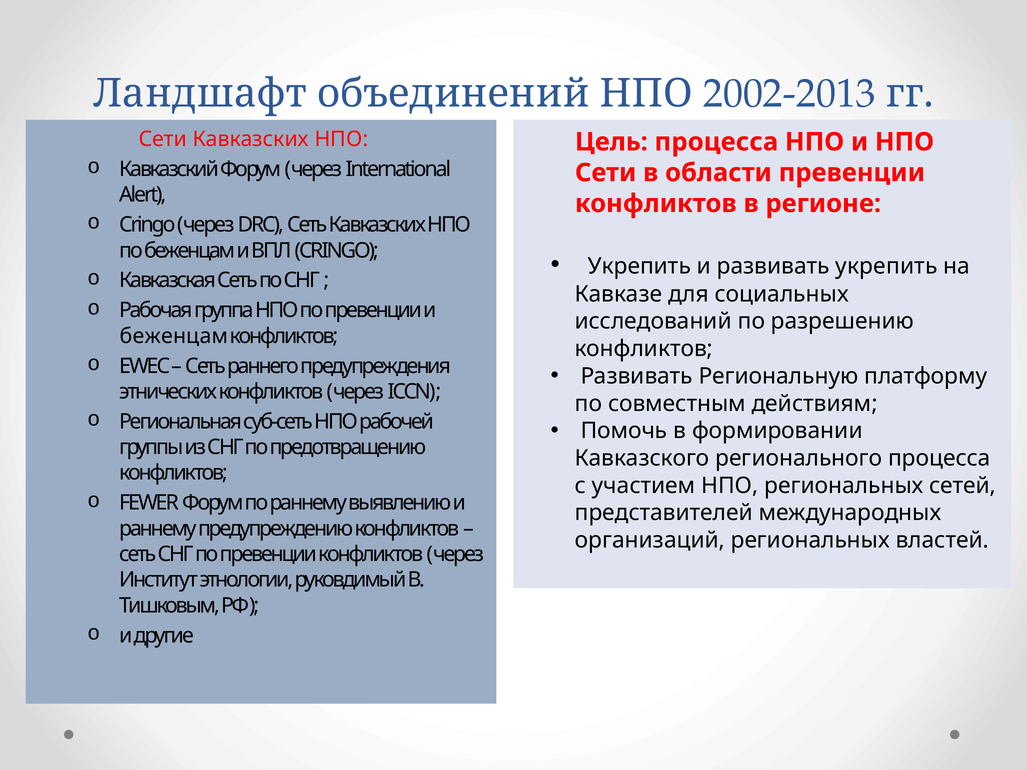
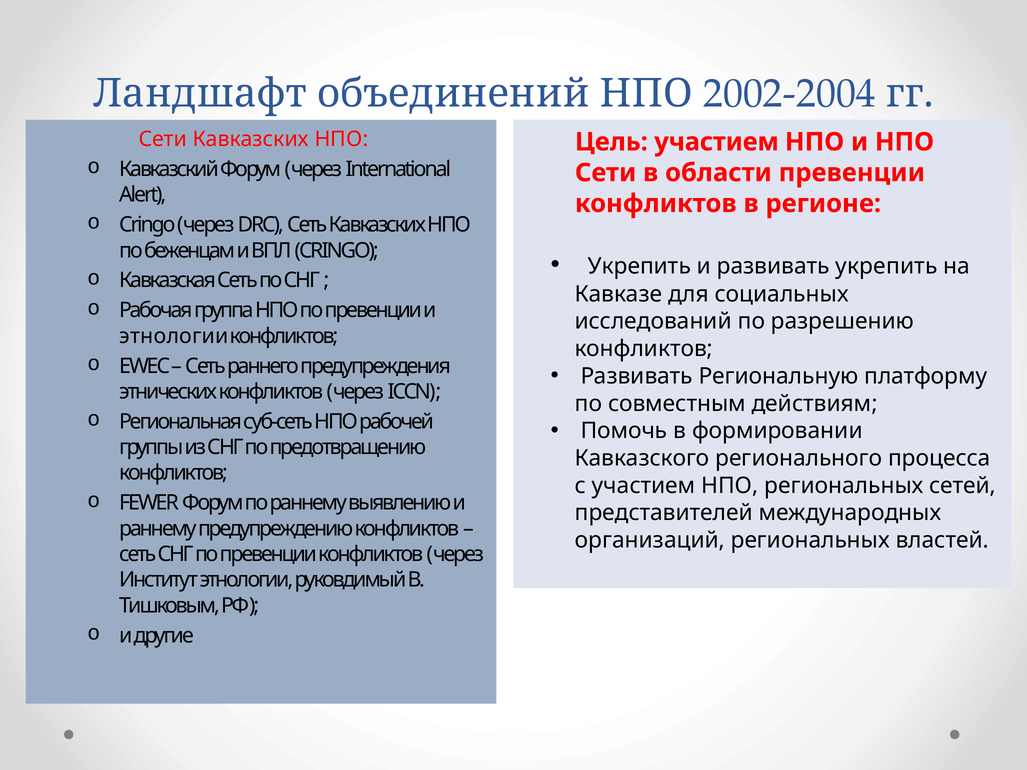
2002-2013: 2002-2013 -> 2002-2004
Цель процесса: процесса -> участием
беженцам at (174, 336): беженцам -> этнологии
